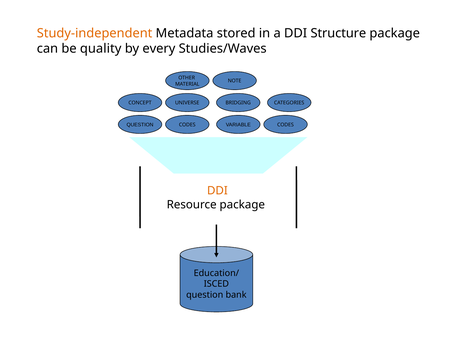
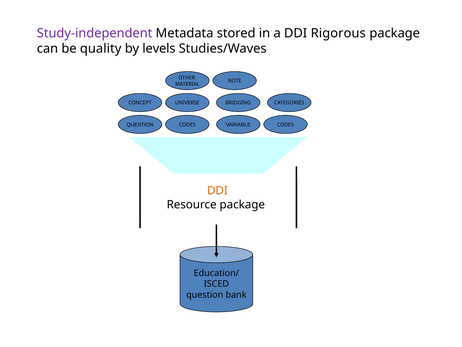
Study-independent colour: orange -> purple
Structure: Structure -> Rigorous
every: every -> levels
